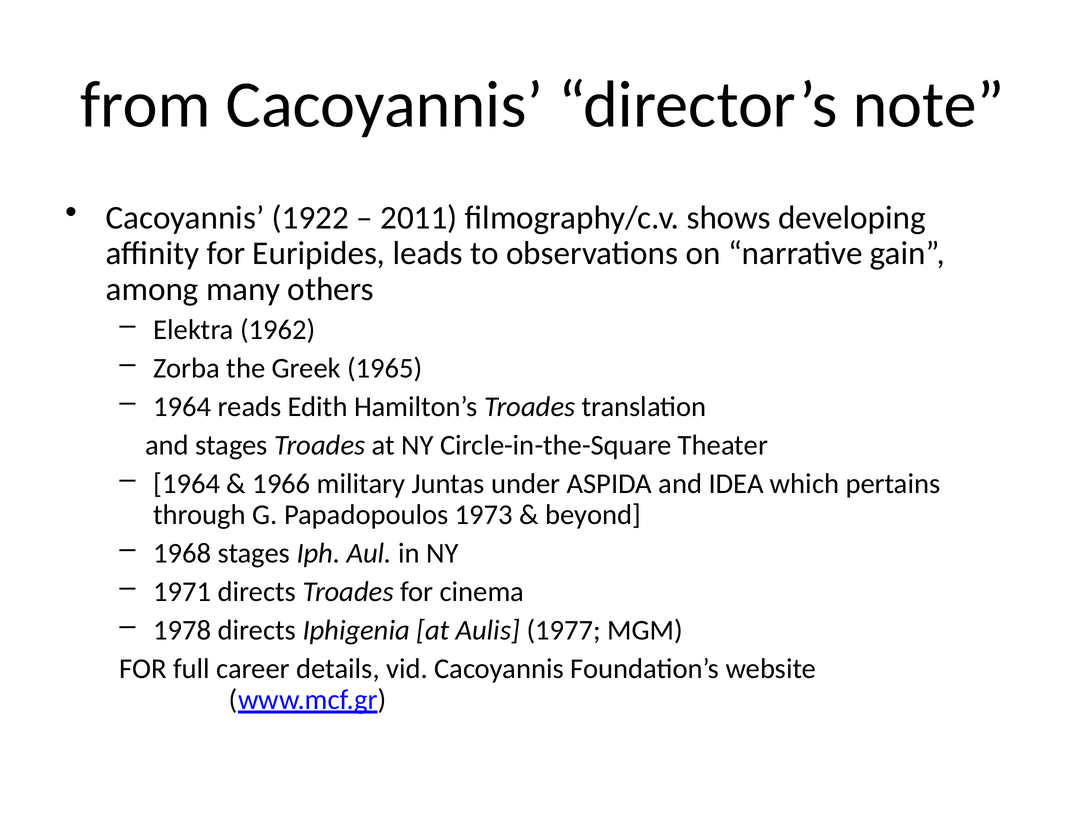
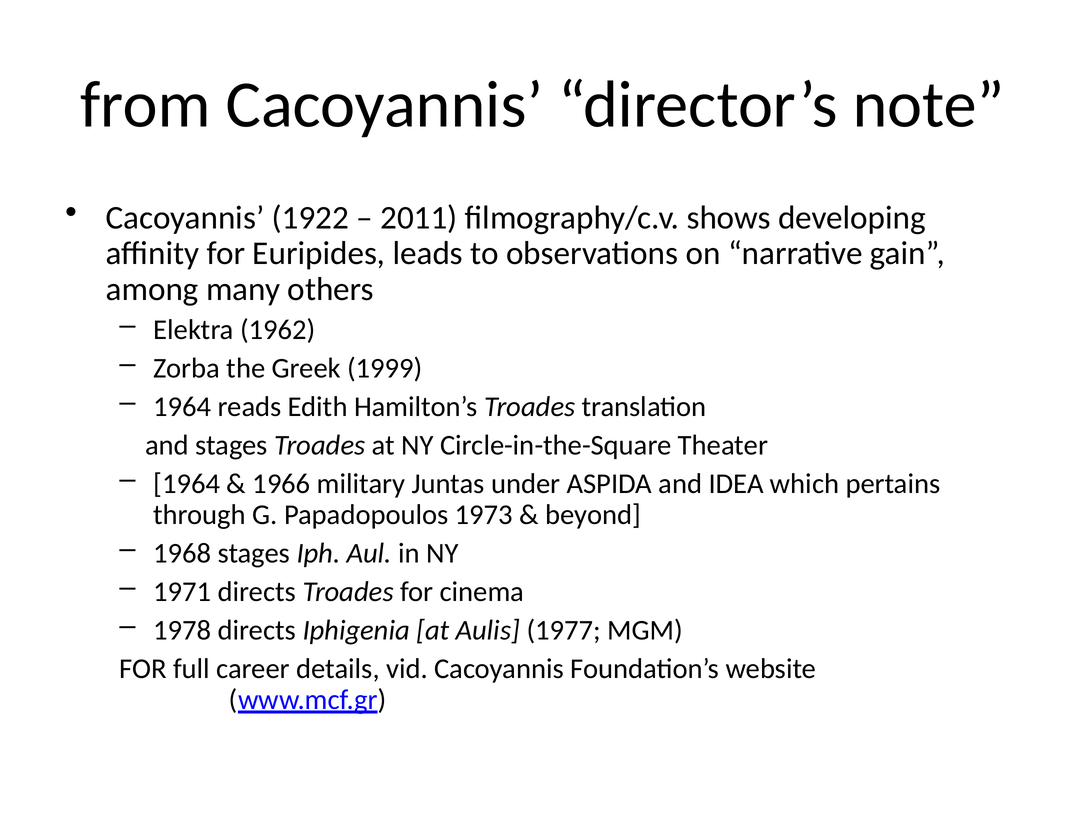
1965: 1965 -> 1999
